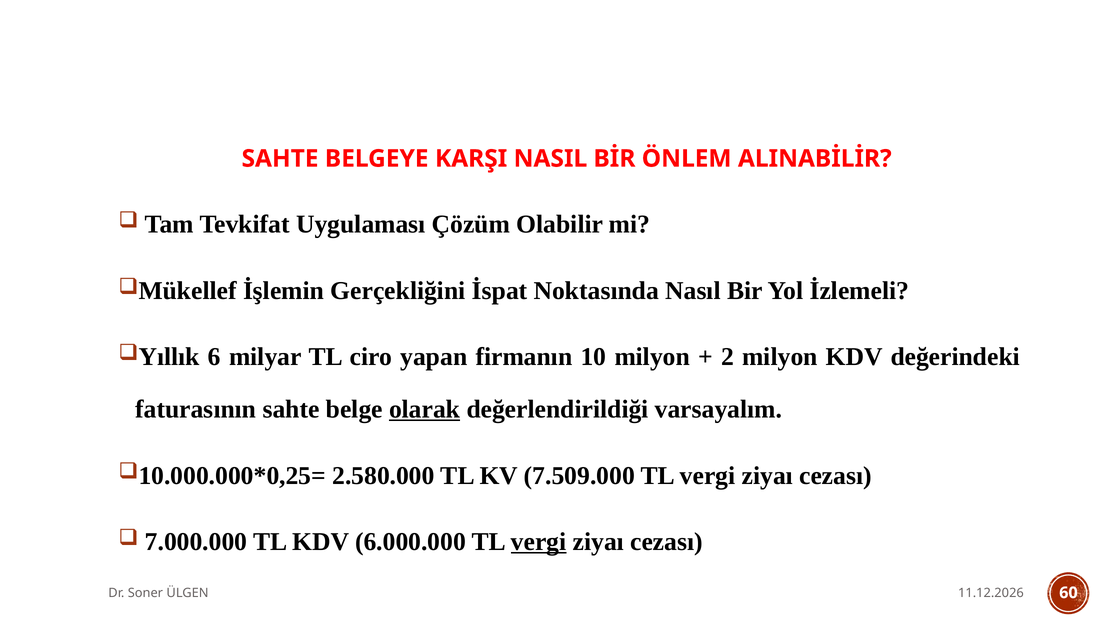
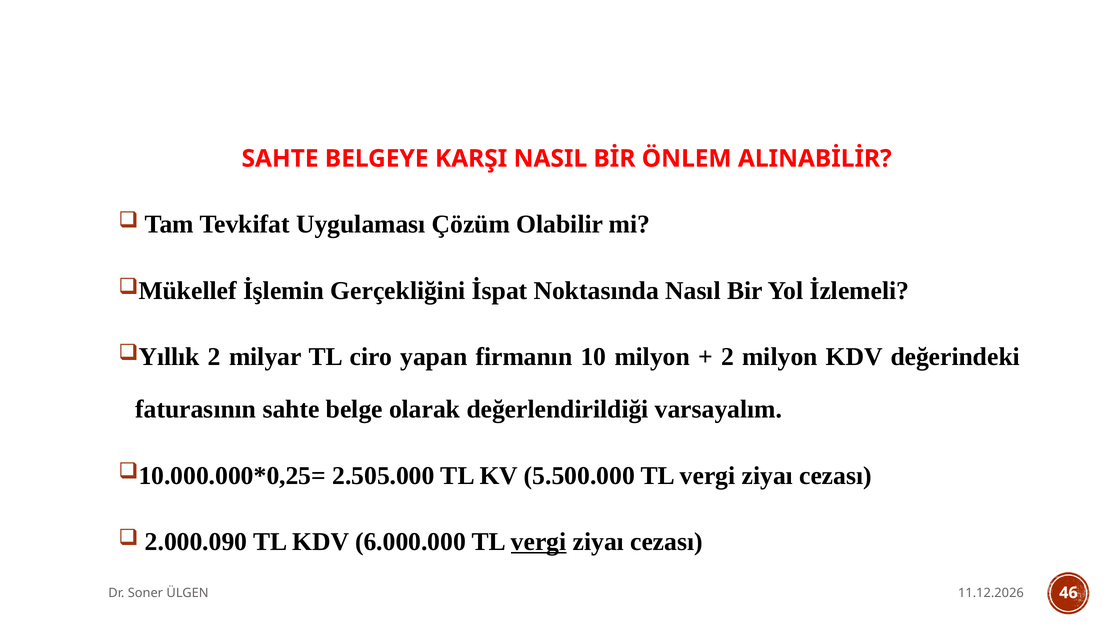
6 at (214, 357): 6 -> 2
olarak underline: present -> none
2.580.000: 2.580.000 -> 2.505.000
7.509.000: 7.509.000 -> 5.500.000
7.000.000: 7.000.000 -> 2.000.090
60: 60 -> 46
